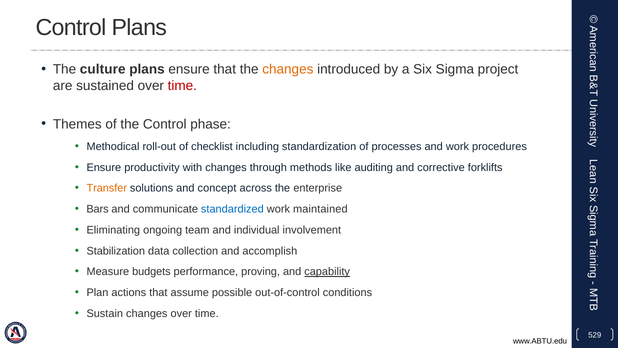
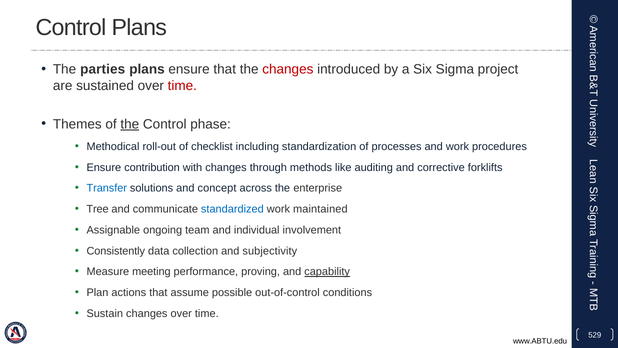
culture: culture -> parties
changes at (288, 69) colour: orange -> red
the at (130, 124) underline: none -> present
productivity: productivity -> contribution
Transfer colour: orange -> blue
Bars: Bars -> Tree
Eliminating: Eliminating -> Assignable
Stabilization: Stabilization -> Consistently
accomplish: accomplish -> subjectivity
budgets: budgets -> meeting
